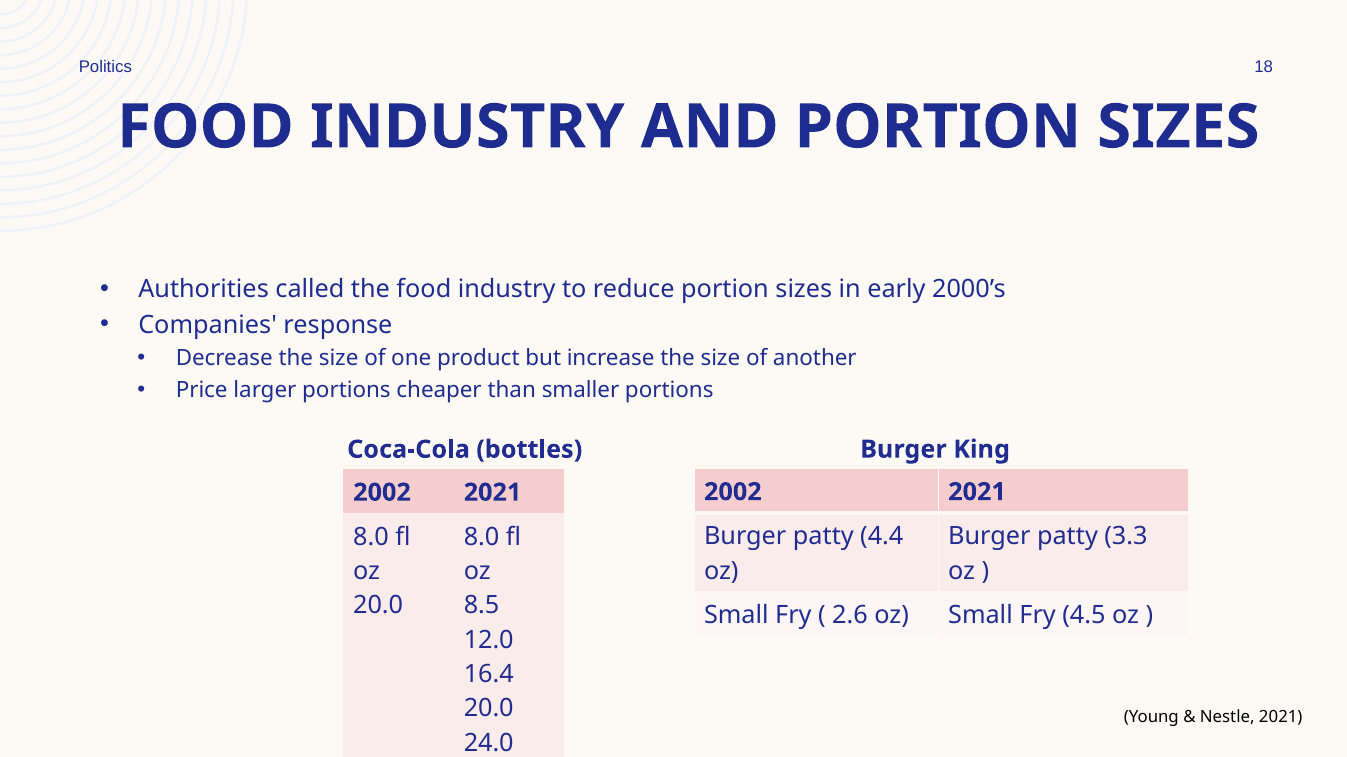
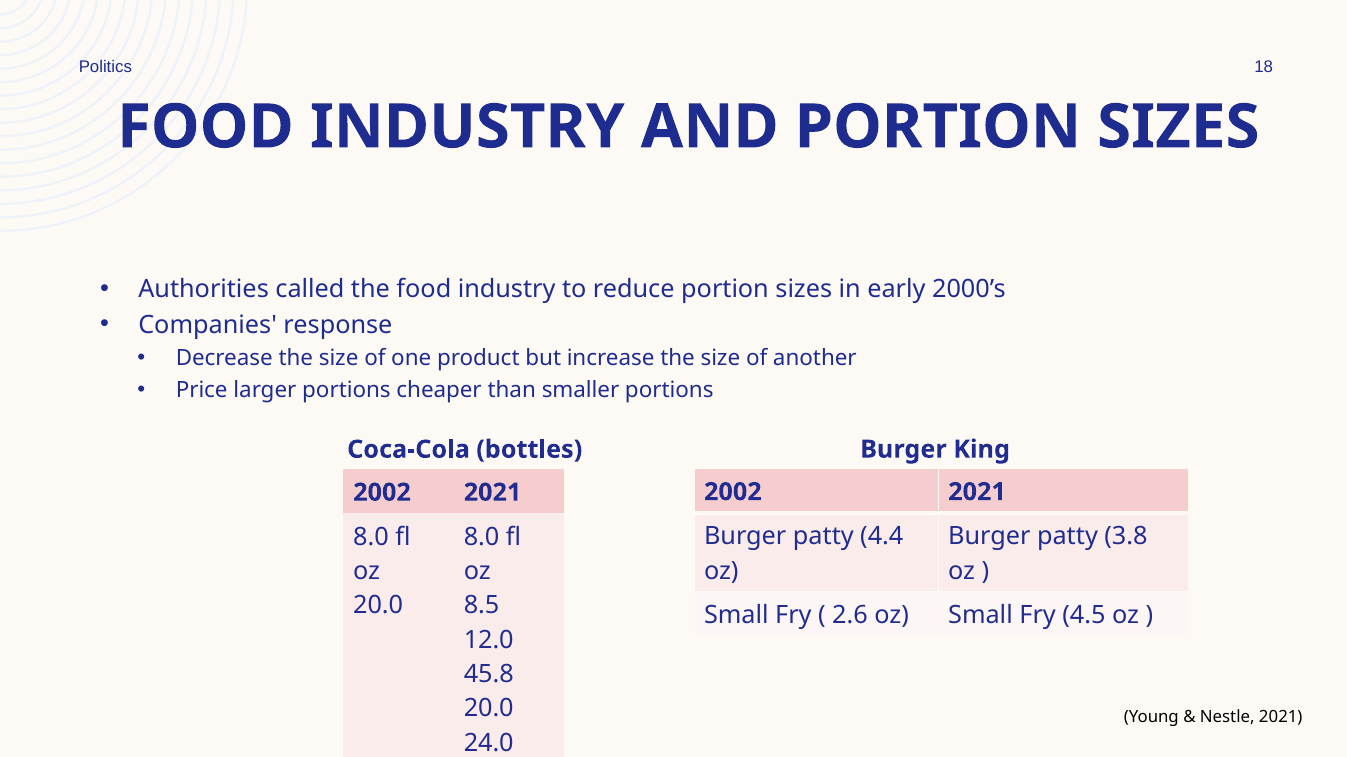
3.3: 3.3 -> 3.8
16.4: 16.4 -> 45.8
